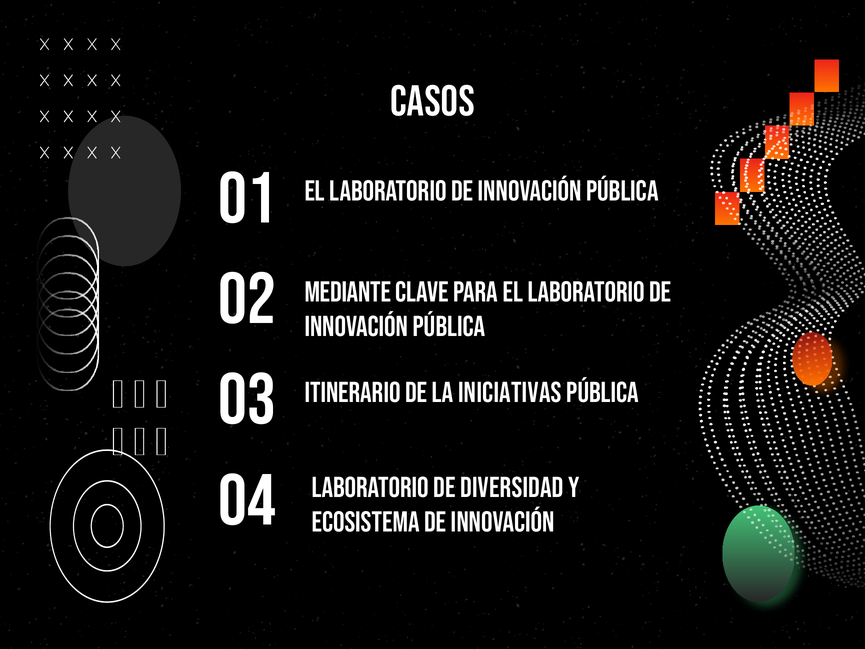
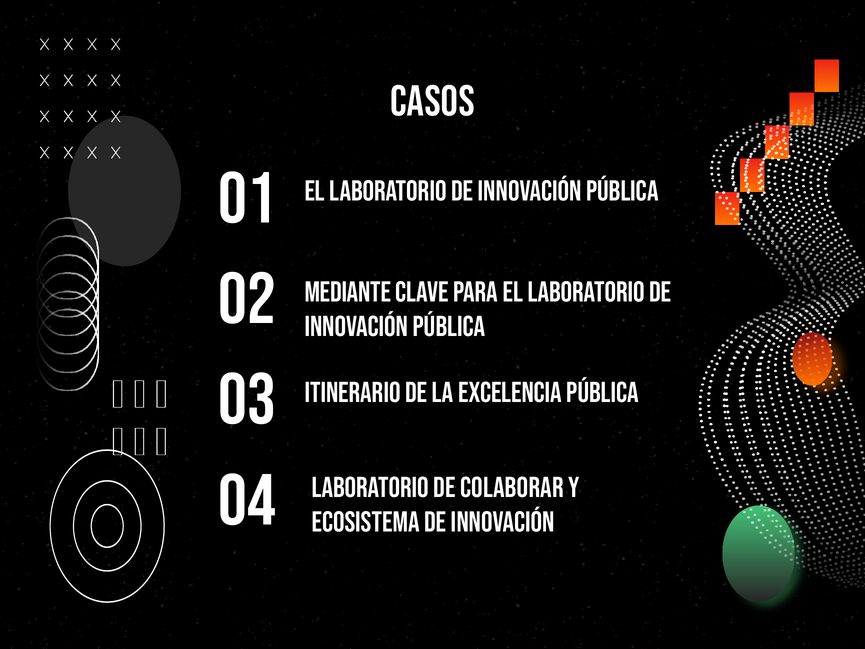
Iniciativas: Iniciativas -> Excelencia
Diversidad: Diversidad -> Colaborar
